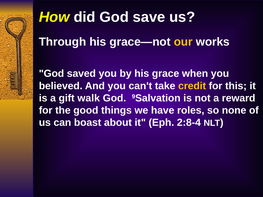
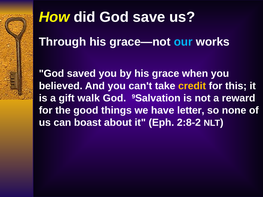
our colour: yellow -> light blue
roles: roles -> letter
2:8-4: 2:8-4 -> 2:8-2
